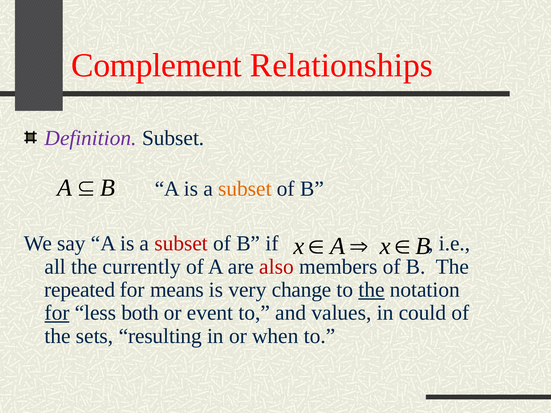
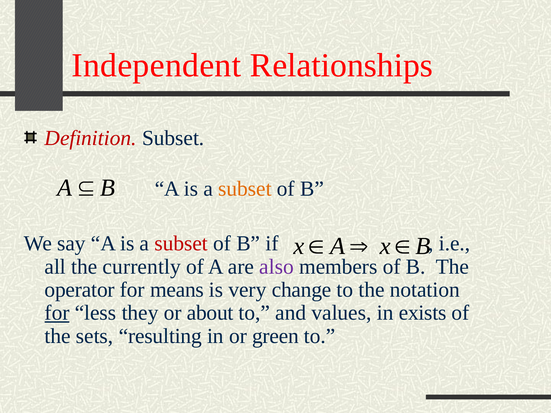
Complement: Complement -> Independent
Definition colour: purple -> red
also colour: red -> purple
repeated: repeated -> operator
the at (371, 290) underline: present -> none
both: both -> they
event: event -> about
could: could -> exists
when: when -> green
